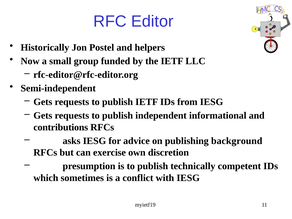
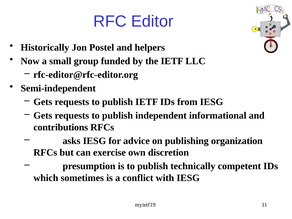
background: background -> organization
